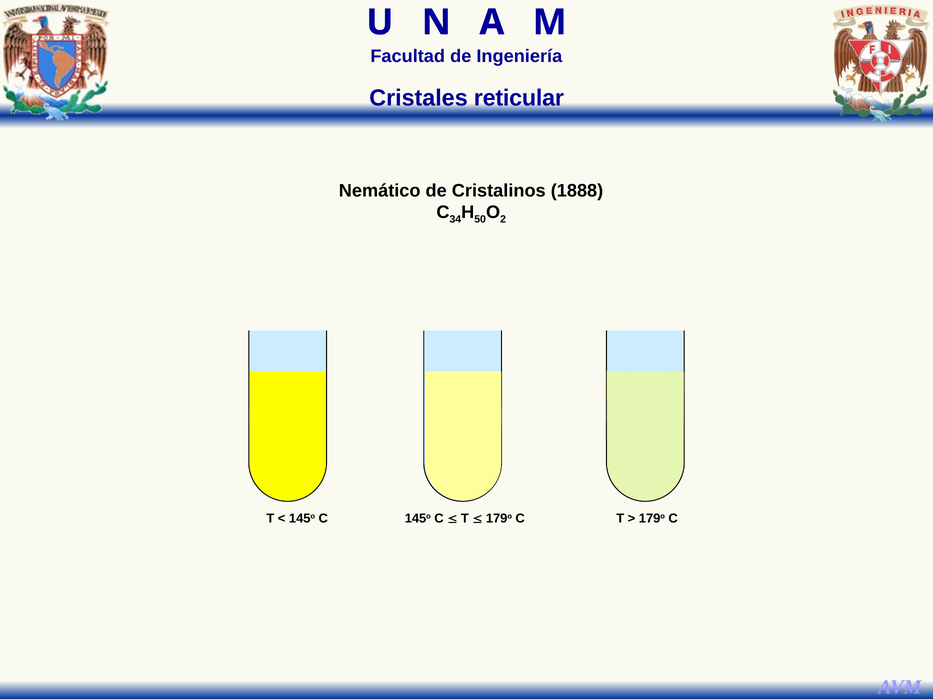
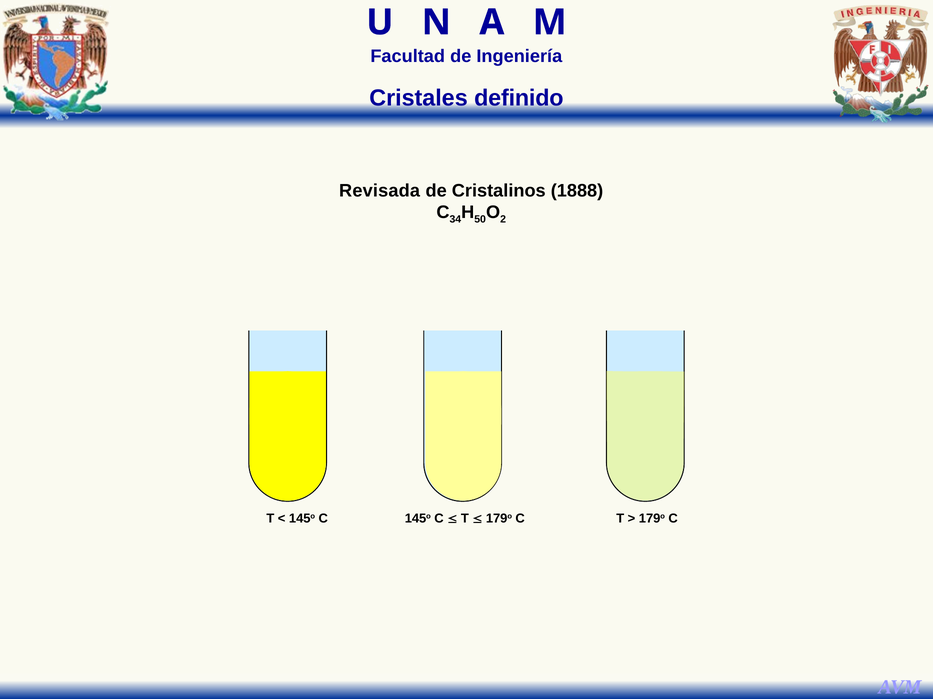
reticular: reticular -> definido
Nemático: Nemático -> Revisada
